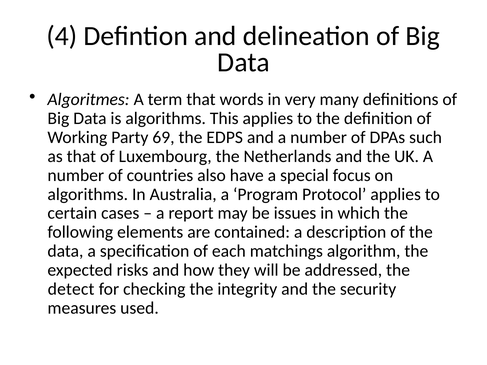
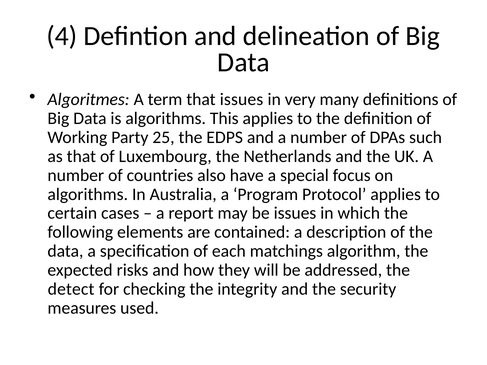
that words: words -> issues
69: 69 -> 25
